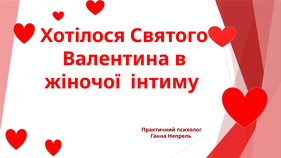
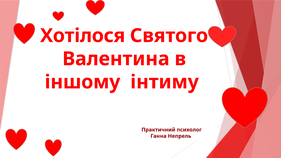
жіночої: жіночої -> іншому
